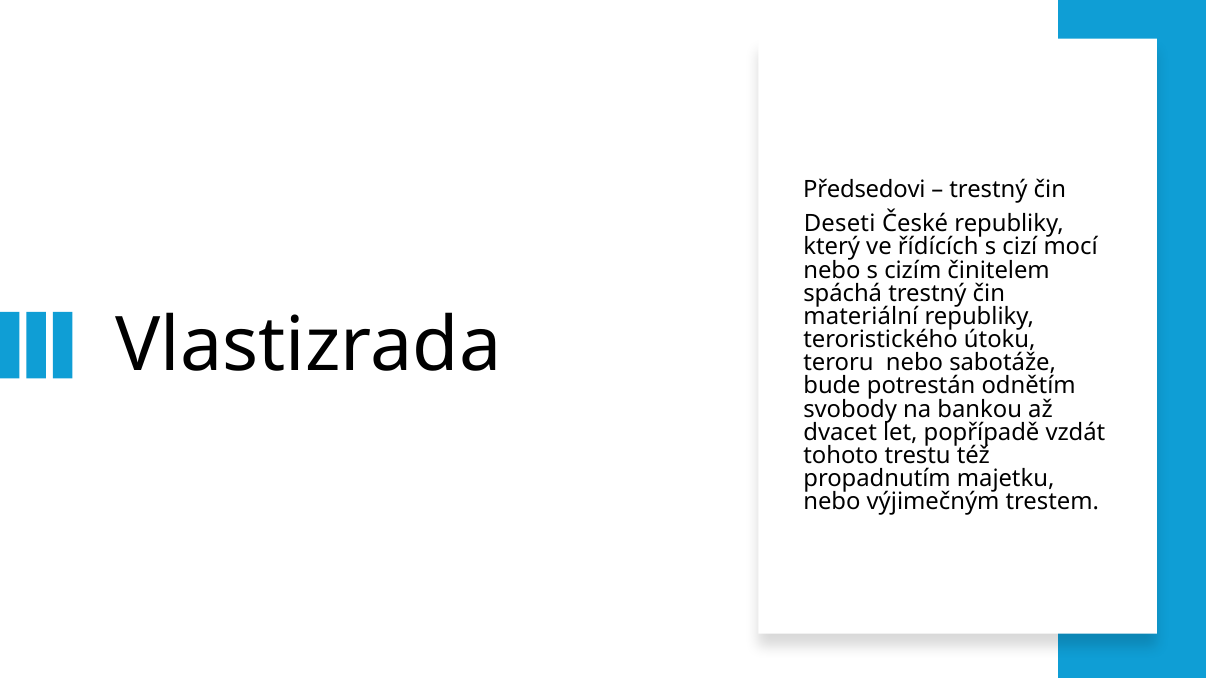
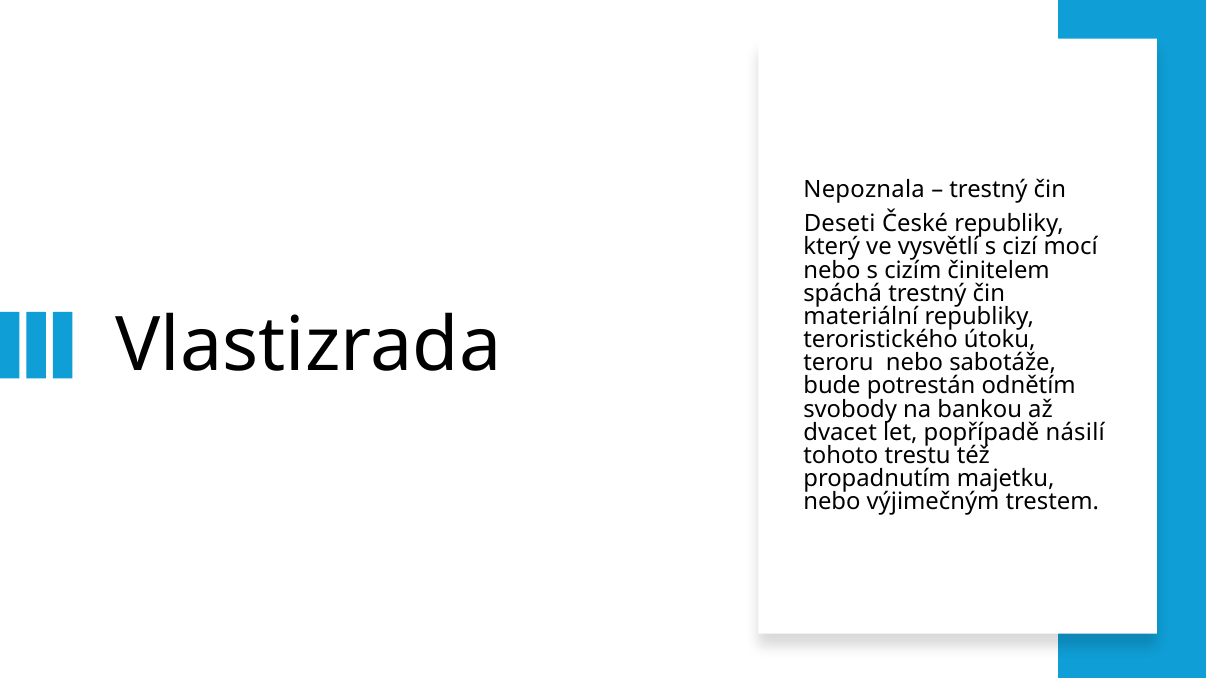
Předsedovi: Předsedovi -> Nepoznala
řídících: řídících -> vysvětlí
vzdát: vzdát -> násilí
